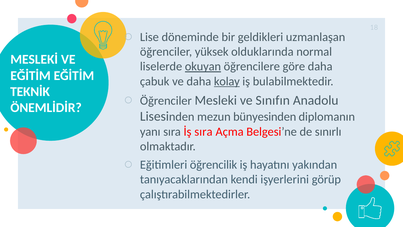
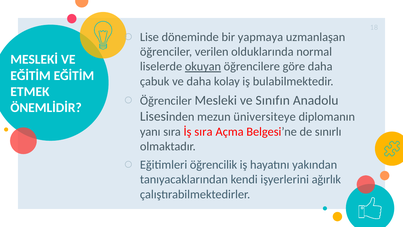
geldikleri: geldikleri -> yapmaya
yüksek: yüksek -> verilen
kolay underline: present -> none
TEKNİK: TEKNİK -> ETMEK
bünyesinden: bünyesinden -> üniversiteye
görüp: görüp -> ağırlık
